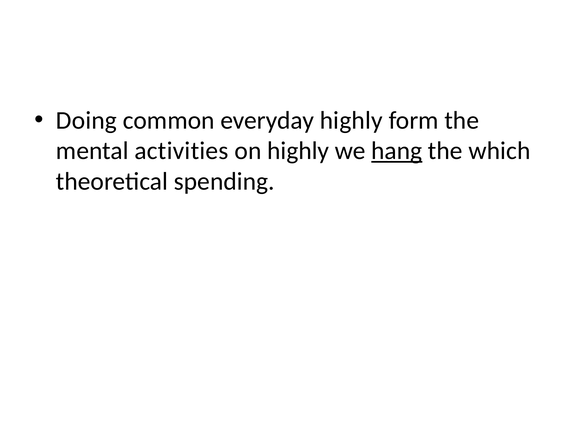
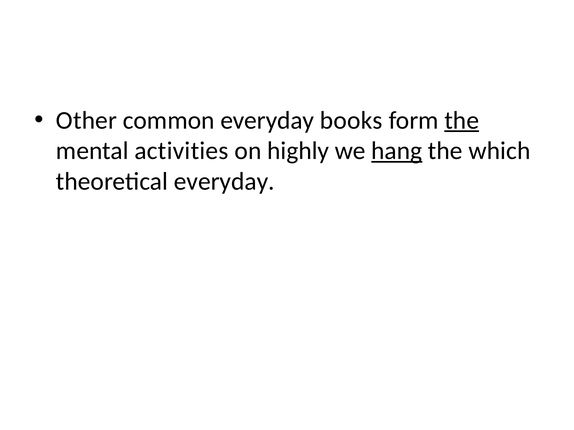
Doing: Doing -> Other
everyday highly: highly -> books
the at (462, 120) underline: none -> present
theoretical spending: spending -> everyday
